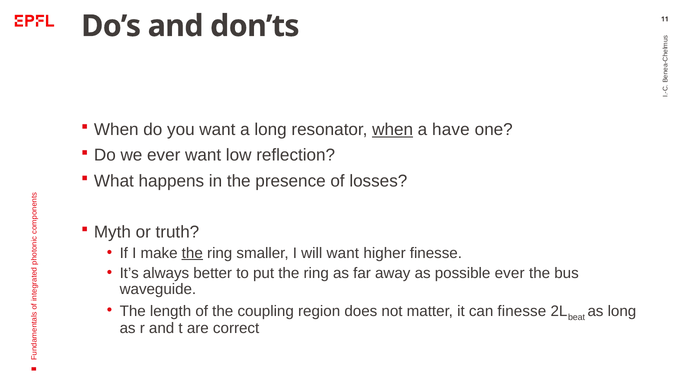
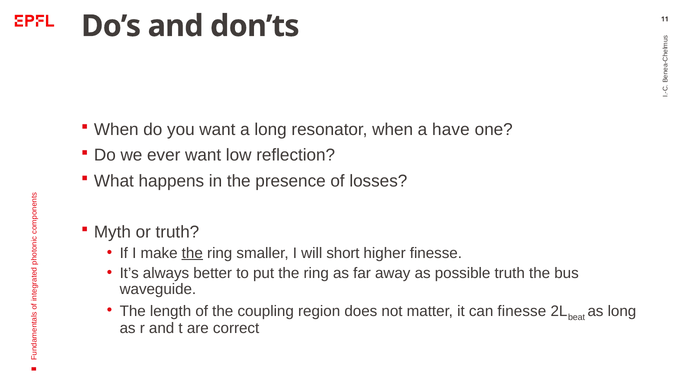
when at (393, 130) underline: present -> none
will want: want -> short
possible ever: ever -> truth
